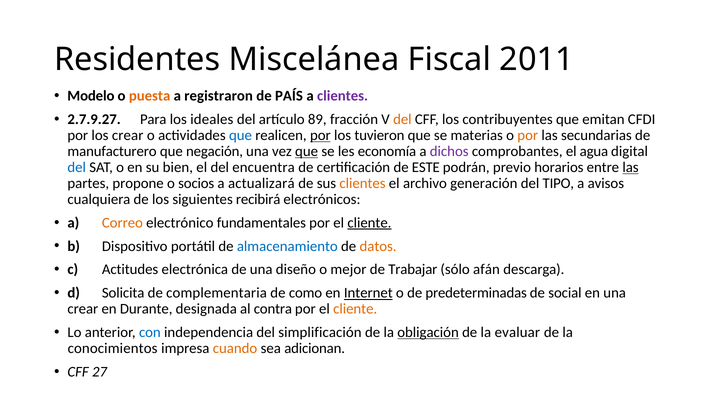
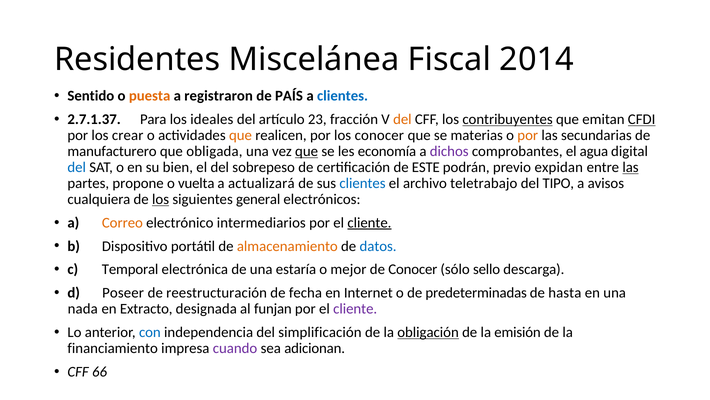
2011: 2011 -> 2014
Modelo: Modelo -> Sentido
clientes at (343, 96) colour: purple -> blue
2.7.9.27: 2.7.9.27 -> 2.7.1.37
89: 89 -> 23
contribuyentes underline: none -> present
CFDI underline: none -> present
que at (241, 135) colour: blue -> orange
por at (320, 135) underline: present -> none
los tuvieron: tuvieron -> conocer
negación: negación -> obligada
encuentra: encuentra -> sobrepeso
horarios: horarios -> expidan
socios: socios -> vuelta
clientes at (363, 183) colour: orange -> blue
generación: generación -> teletrabajo
los at (161, 199) underline: none -> present
recibirá: recibirá -> general
fundamentales: fundamentales -> intermediarios
almacenamiento colour: blue -> orange
datos colour: orange -> blue
Actitudes: Actitudes -> Temporal
diseño: diseño -> estaría
de Trabajar: Trabajar -> Conocer
afán: afán -> sello
Solicita: Solicita -> Poseer
complementaria: complementaria -> reestructuración
como: como -> fecha
Internet underline: present -> none
social: social -> hasta
crear at (83, 308): crear -> nada
Durante: Durante -> Extracto
contra: contra -> funjan
cliente at (355, 308) colour: orange -> purple
evaluar: evaluar -> emisión
conocimientos: conocimientos -> financiamiento
cuando colour: orange -> purple
27: 27 -> 66
